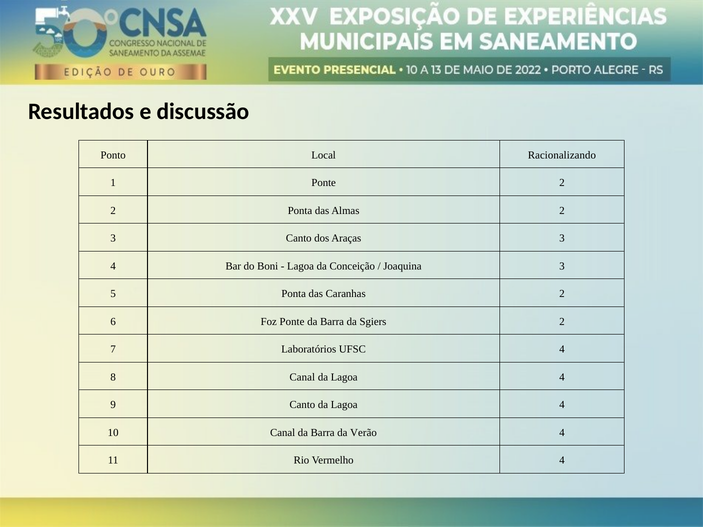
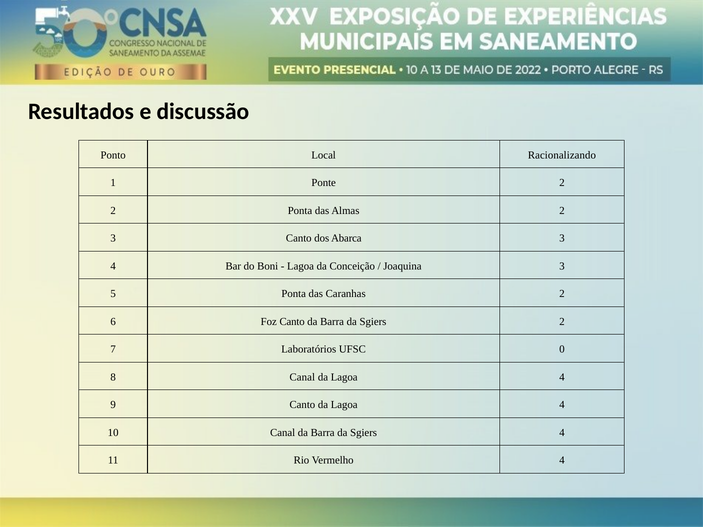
Araças: Araças -> Abarca
Foz Ponte: Ponte -> Canto
UFSC 4: 4 -> 0
Verão at (364, 433): Verão -> Sgiers
